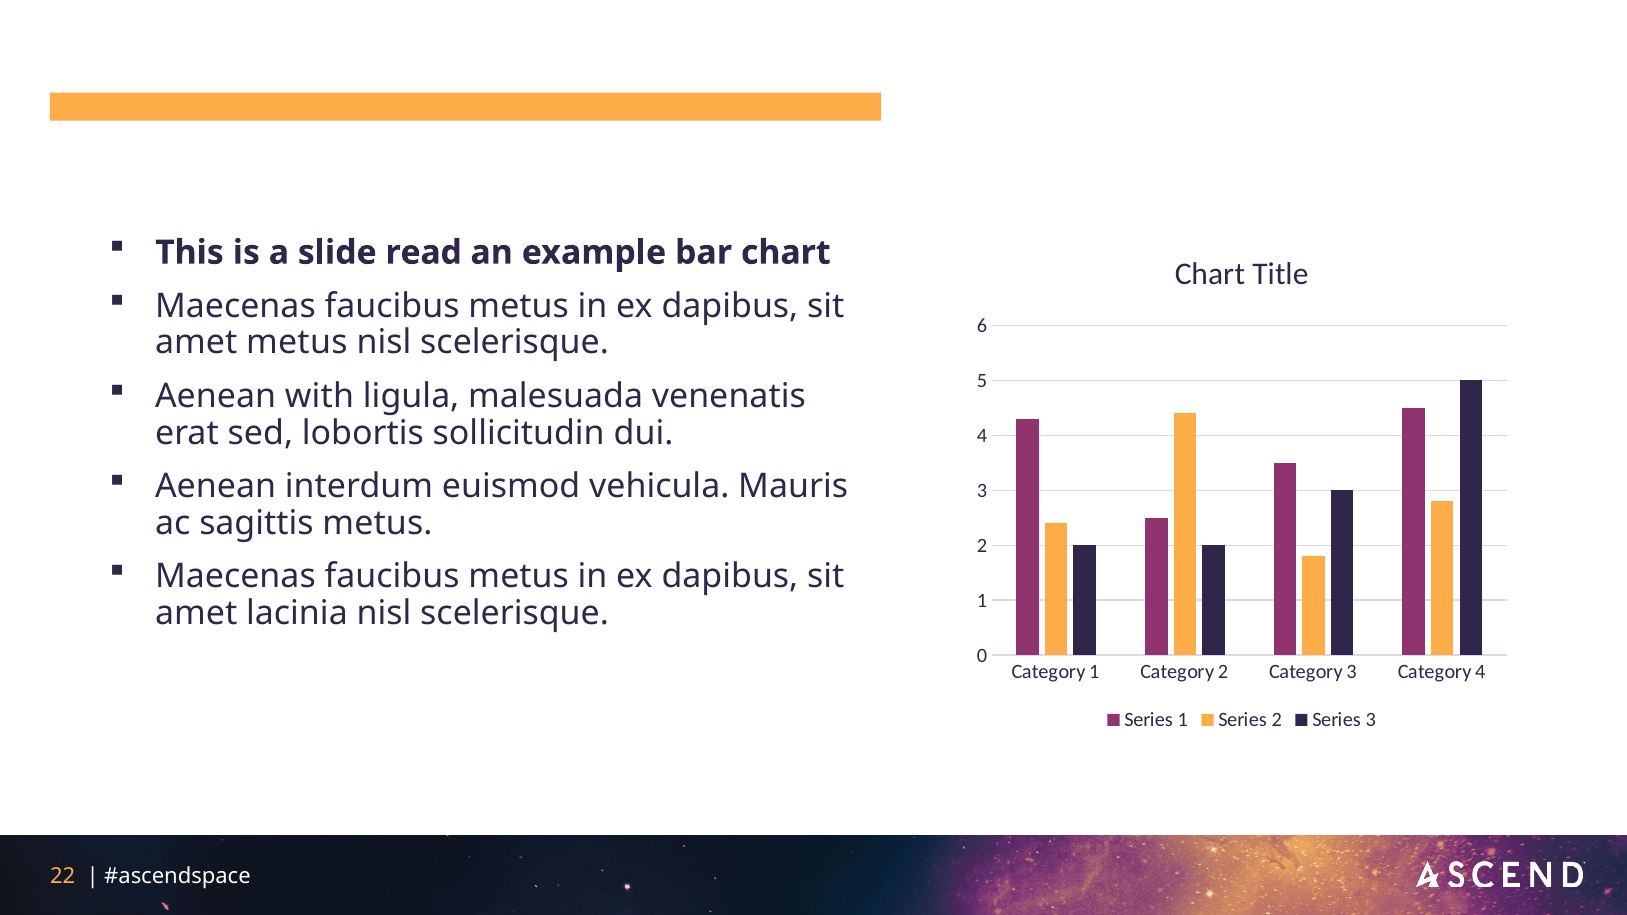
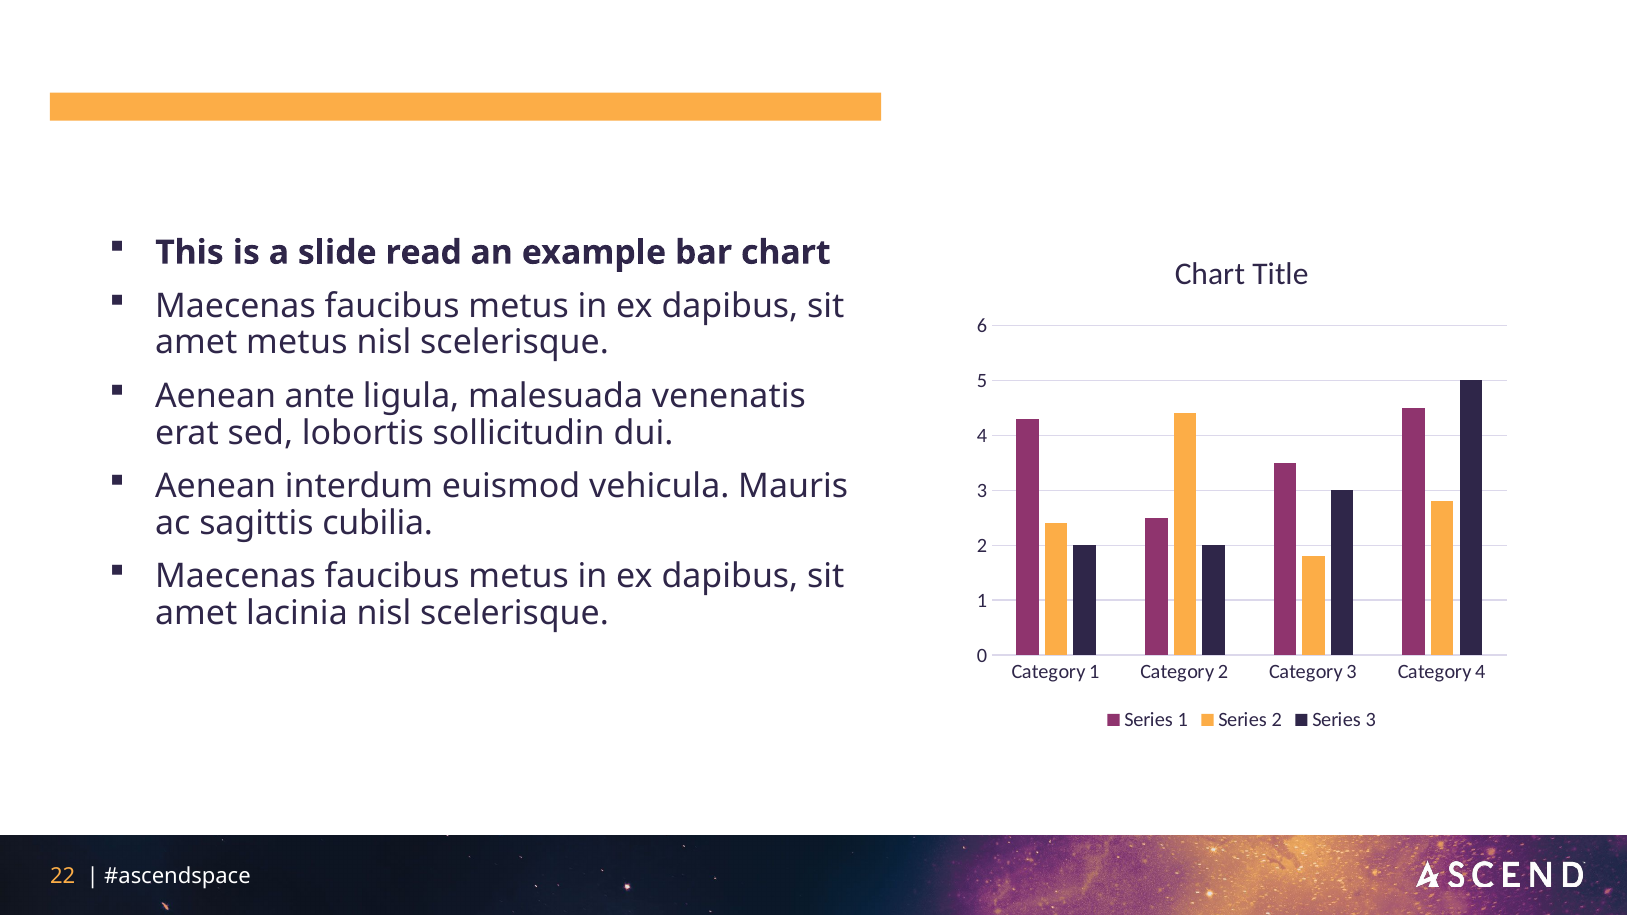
with: with -> ante
sagittis metus: metus -> cubilia
